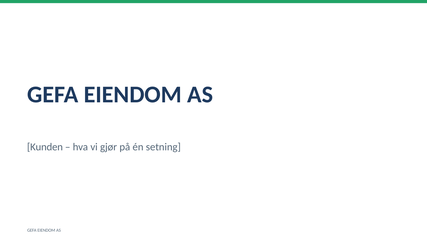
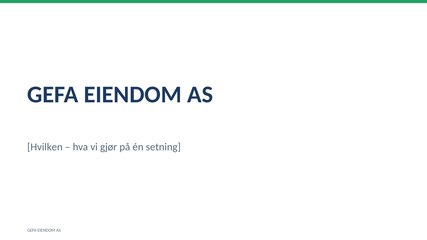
Kunden: Kunden -> Hvilken
